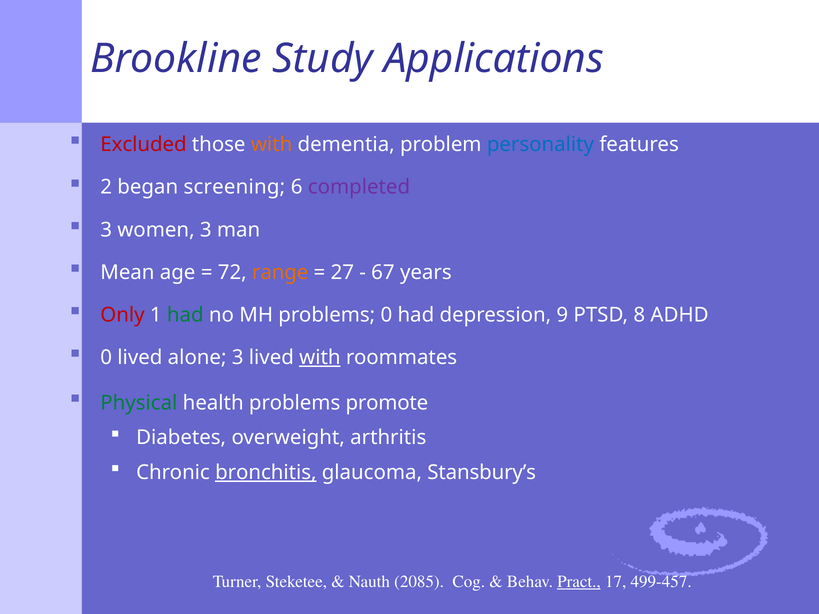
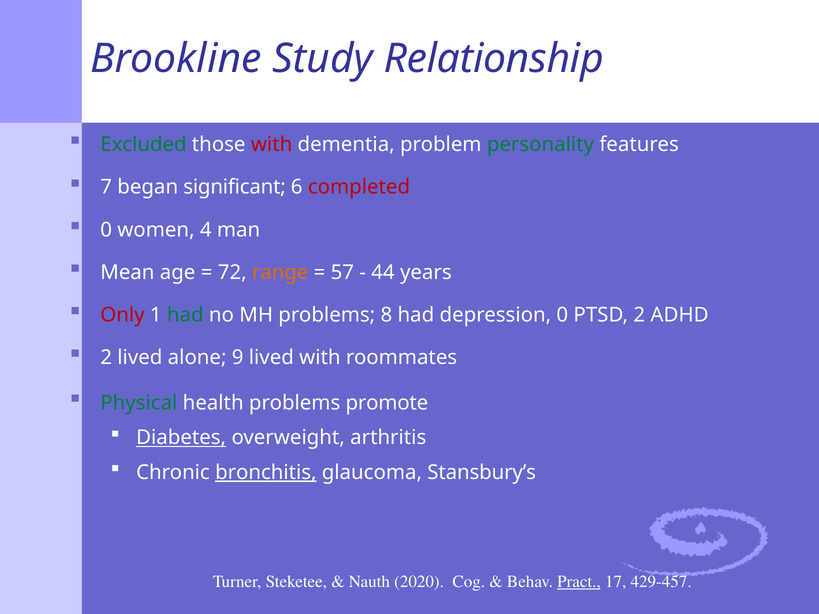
Applications: Applications -> Relationship
Excluded colour: red -> green
with at (272, 145) colour: orange -> red
personality colour: blue -> green
2: 2 -> 7
screening: screening -> significant
completed colour: purple -> red
3 at (106, 230): 3 -> 0
women 3: 3 -> 4
27: 27 -> 57
67: 67 -> 44
problems 0: 0 -> 8
depression 9: 9 -> 0
PTSD 8: 8 -> 2
0 at (106, 358): 0 -> 2
alone 3: 3 -> 9
with at (320, 358) underline: present -> none
Diabetes underline: none -> present
2085: 2085 -> 2020
499-457: 499-457 -> 429-457
